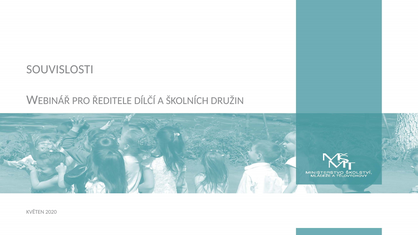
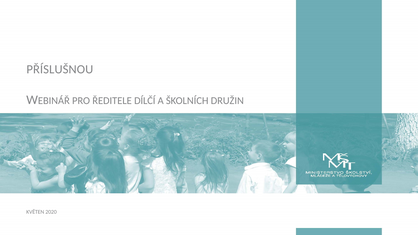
SOUVISLOSTI: SOUVISLOSTI -> PŘÍSLUŠNOU
